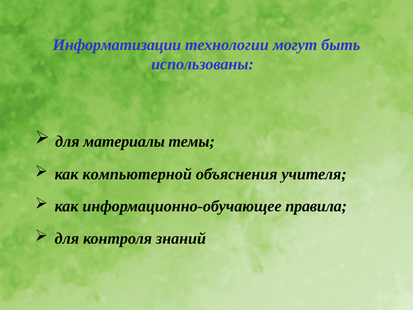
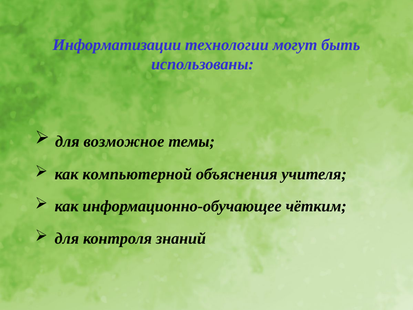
материалы: материалы -> возможное
правила: правила -> чётким
